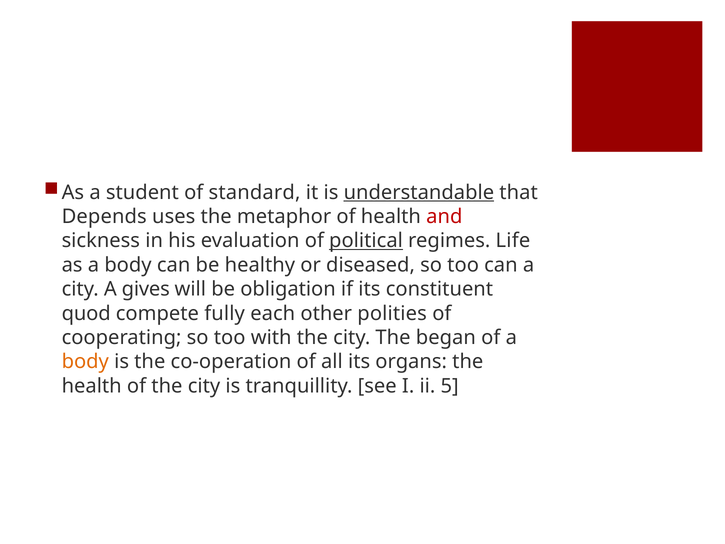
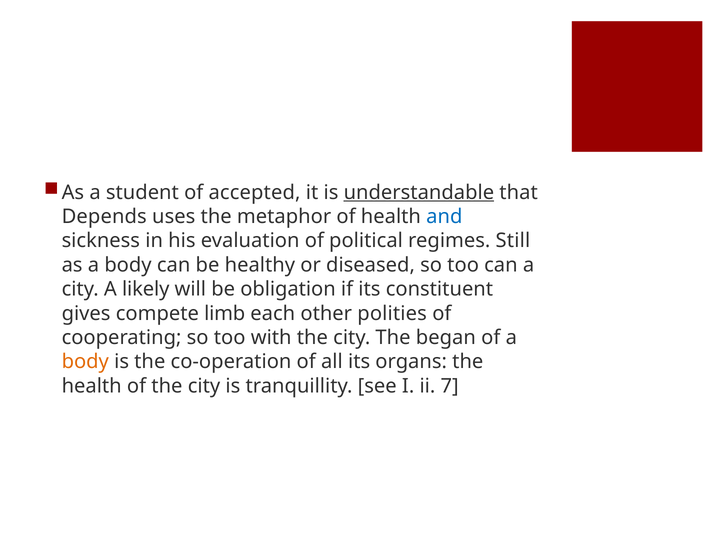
standard: standard -> accepted
and colour: red -> blue
political underline: present -> none
Life: Life -> Still
gives: gives -> likely
quod: quod -> gives
fully: fully -> limb
5: 5 -> 7
